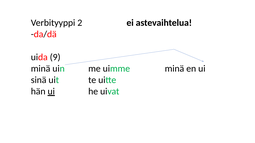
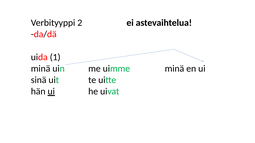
9: 9 -> 1
